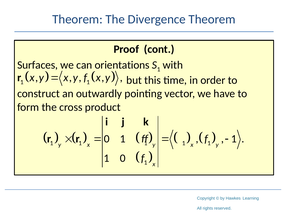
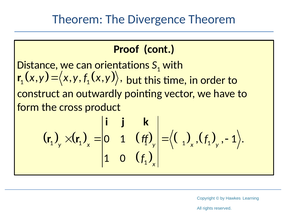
Surfaces: Surfaces -> Distance
